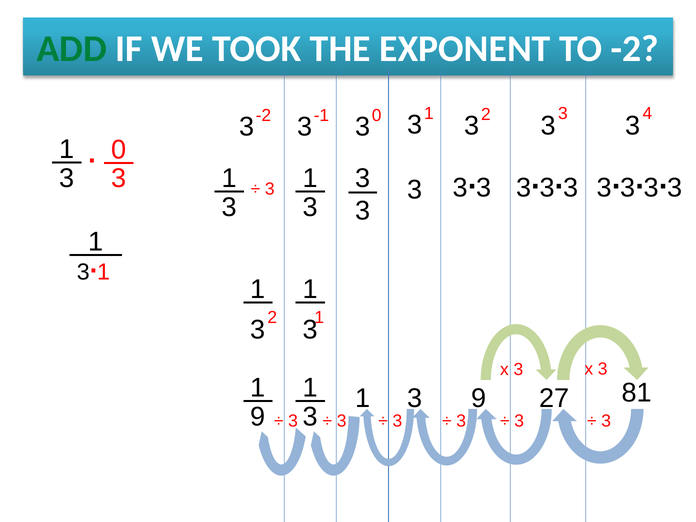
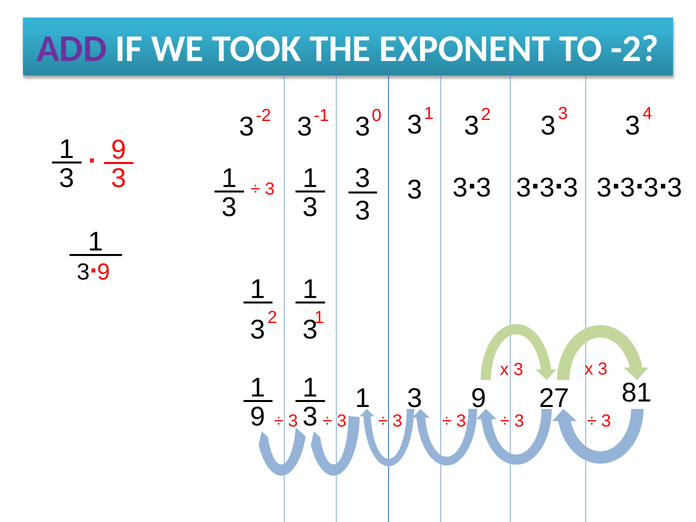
ADD colour: green -> purple
0 at (119, 150): 0 -> 9
1 at (104, 272): 1 -> 9
